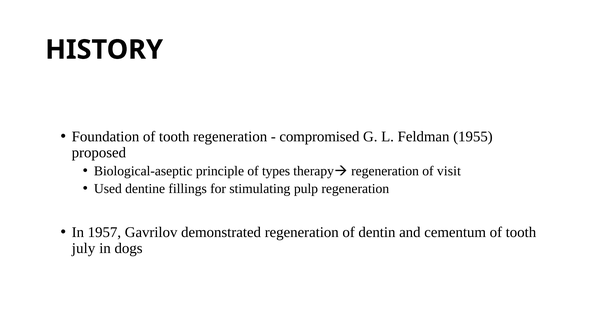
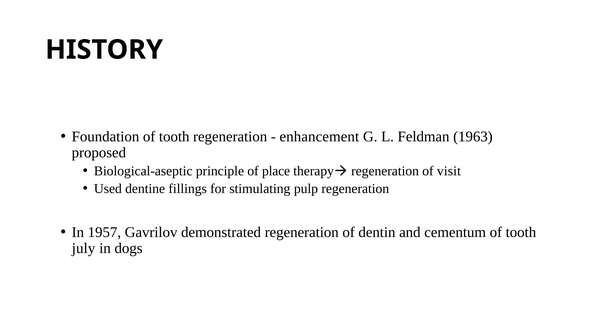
compromised: compromised -> enhancement
1955: 1955 -> 1963
types: types -> place
